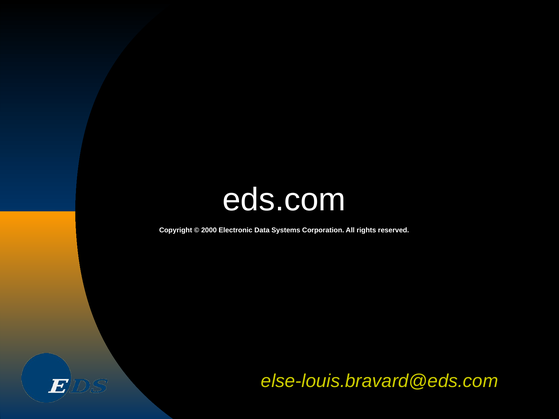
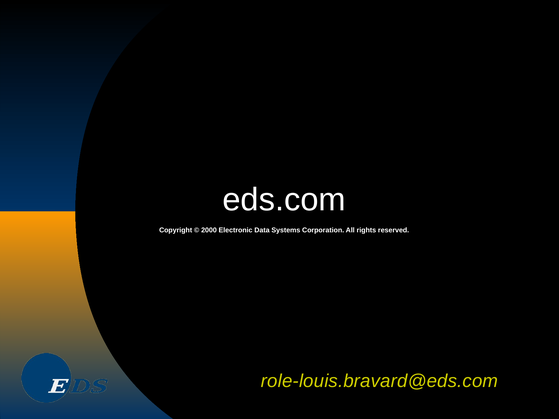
else-louis.bravard@eds.com: else-louis.bravard@eds.com -> role-louis.bravard@eds.com
